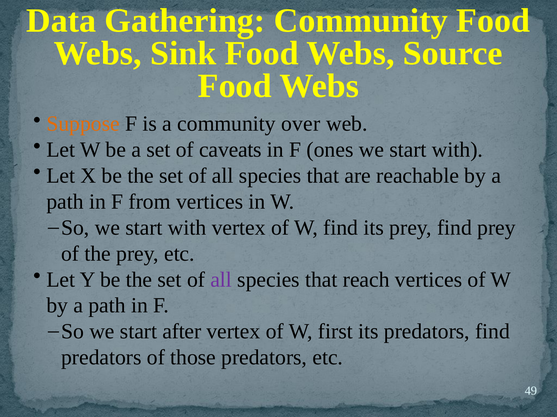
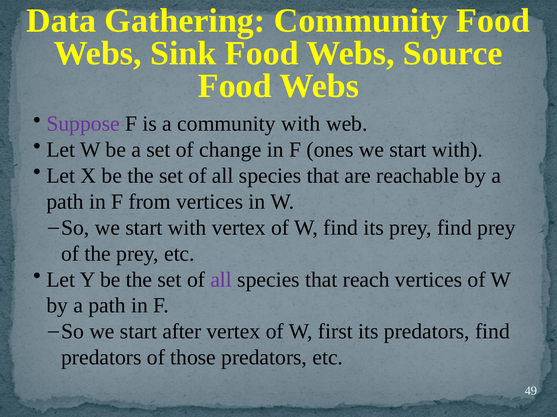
Suppose colour: orange -> purple
community over: over -> with
caveats: caveats -> change
